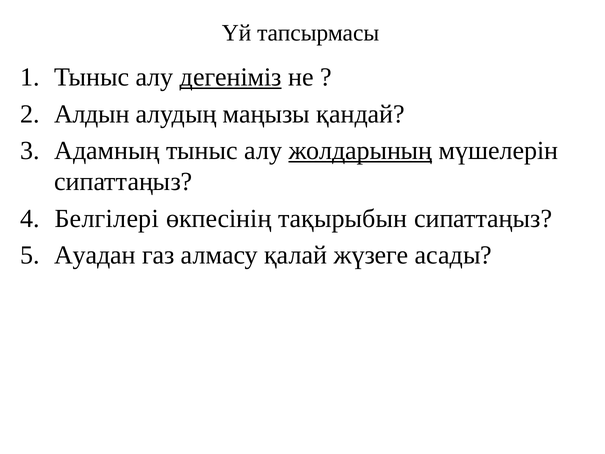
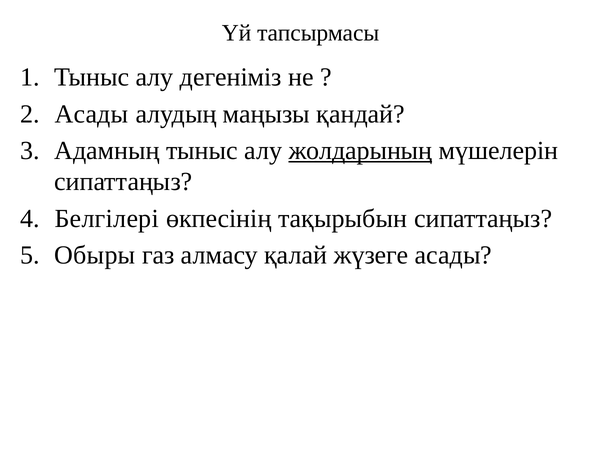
дегеніміз underline: present -> none
Алдын at (92, 114): Алдын -> Асады
Ауадан: Ауадан -> Обыры
